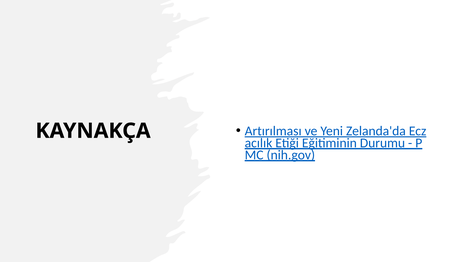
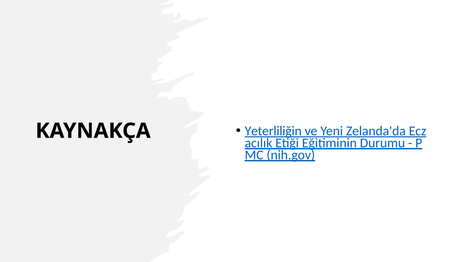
Artırılması: Artırılması -> Yeterliliğin
